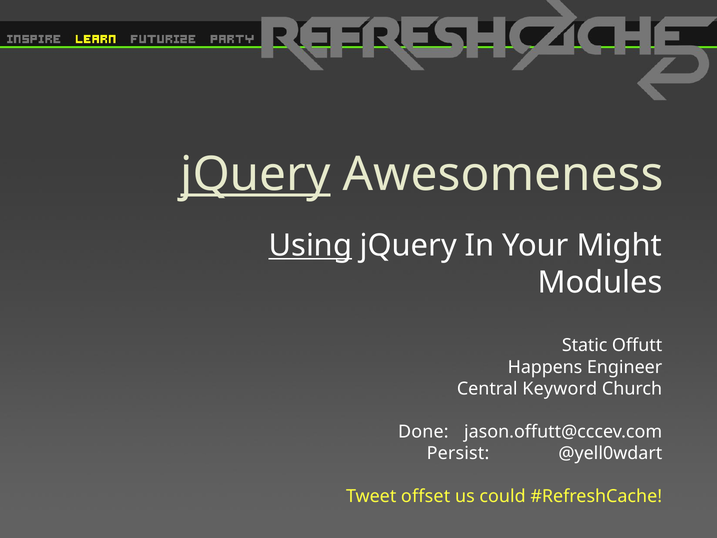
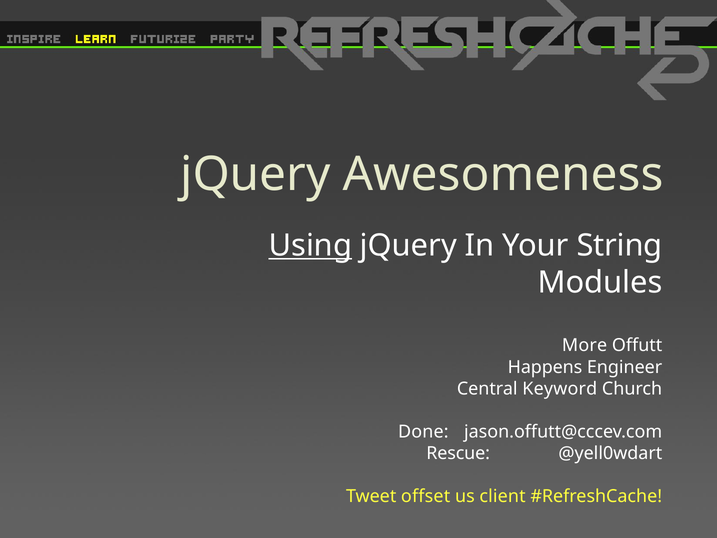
jQuery at (255, 174) underline: present -> none
Might: Might -> String
Static: Static -> More
Persist: Persist -> Rescue
could: could -> client
